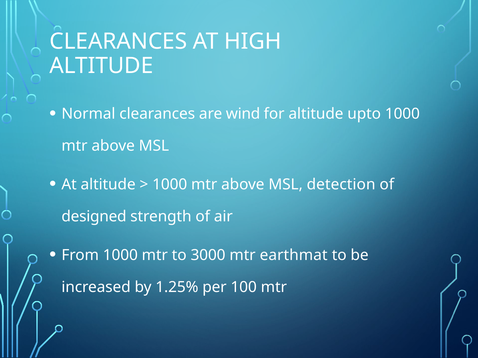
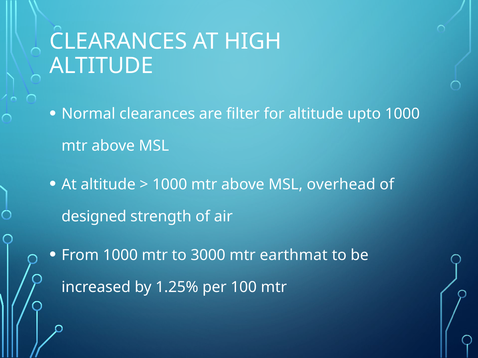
wind: wind -> filter
detection: detection -> overhead
